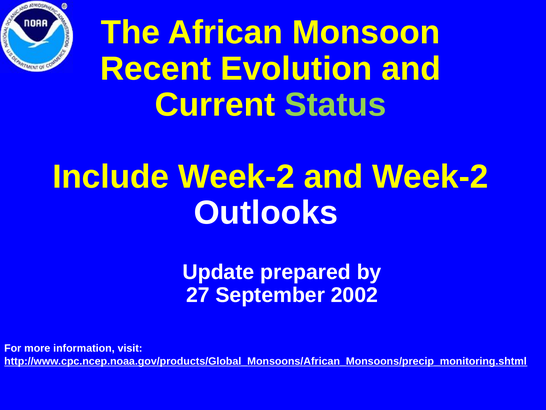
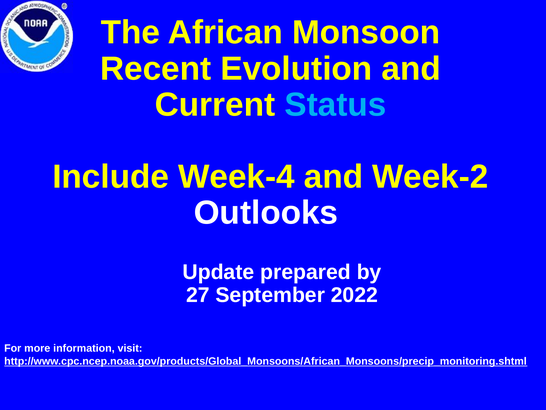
Status colour: light green -> light blue
Include Week-2: Week-2 -> Week-4
2002: 2002 -> 2022
